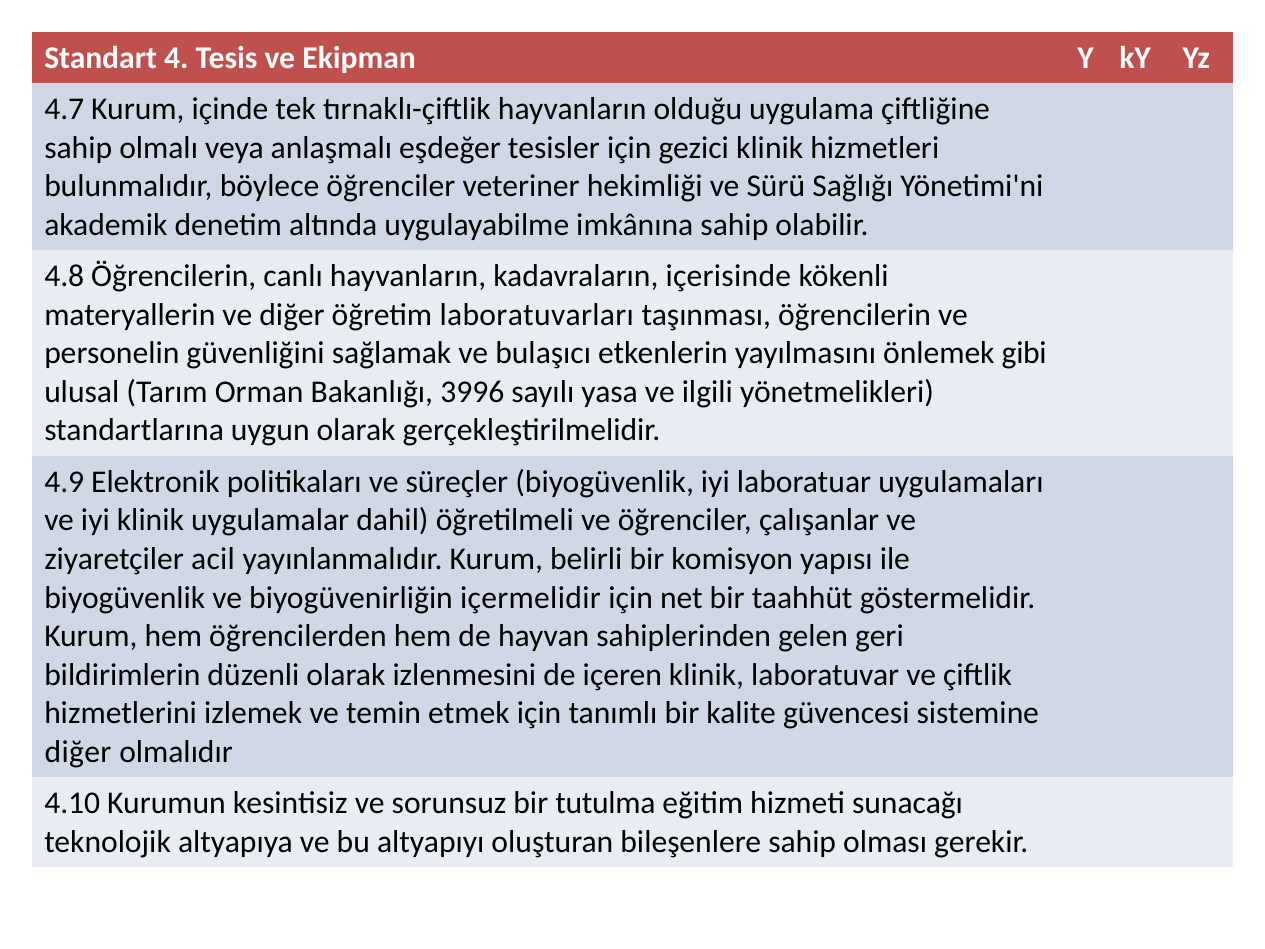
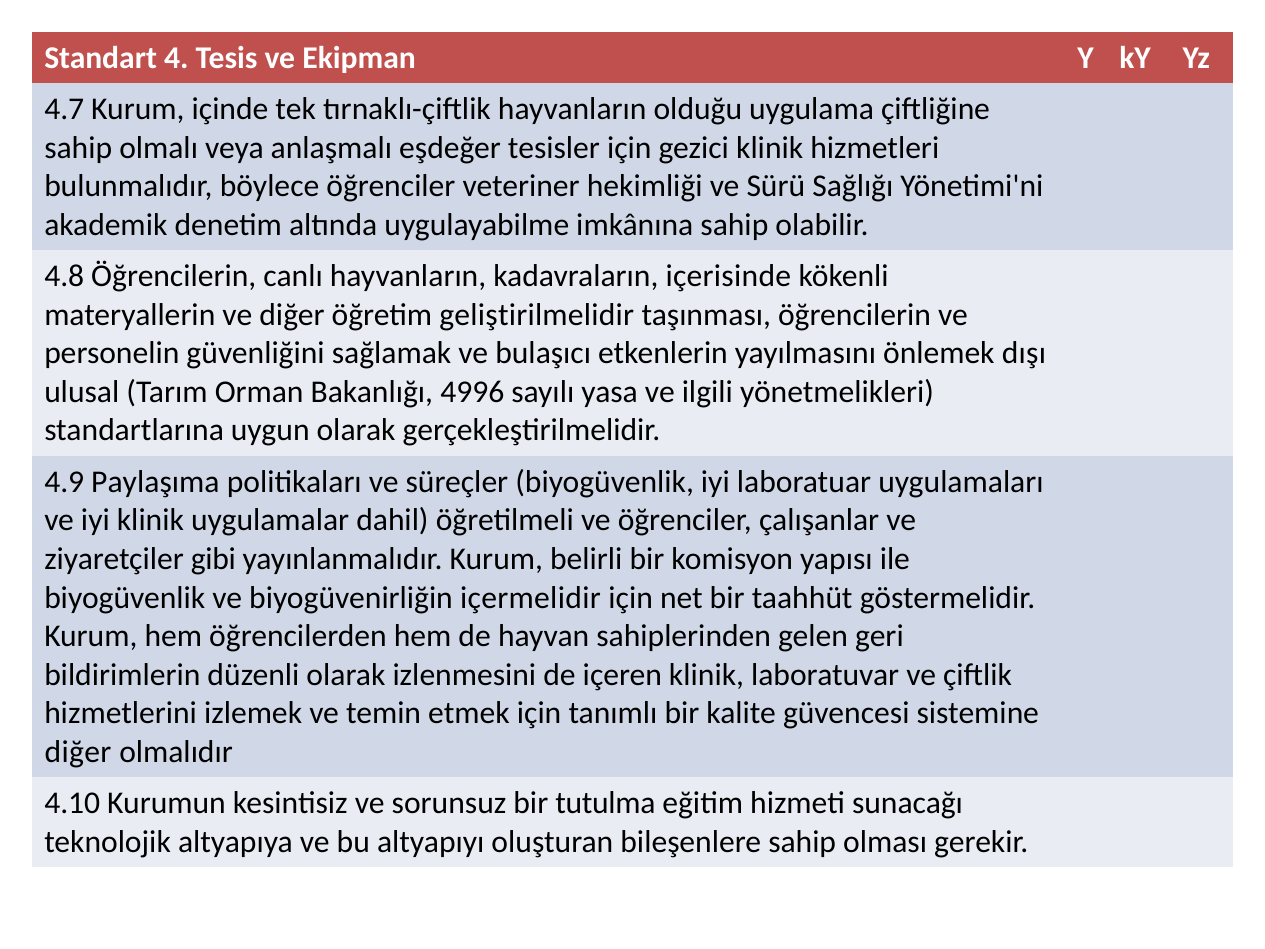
laboratuvarları: laboratuvarları -> geliştirilmelidir
gibi: gibi -> dışı
3996: 3996 -> 4996
Elektronik: Elektronik -> Paylaşıma
acil: acil -> gibi
